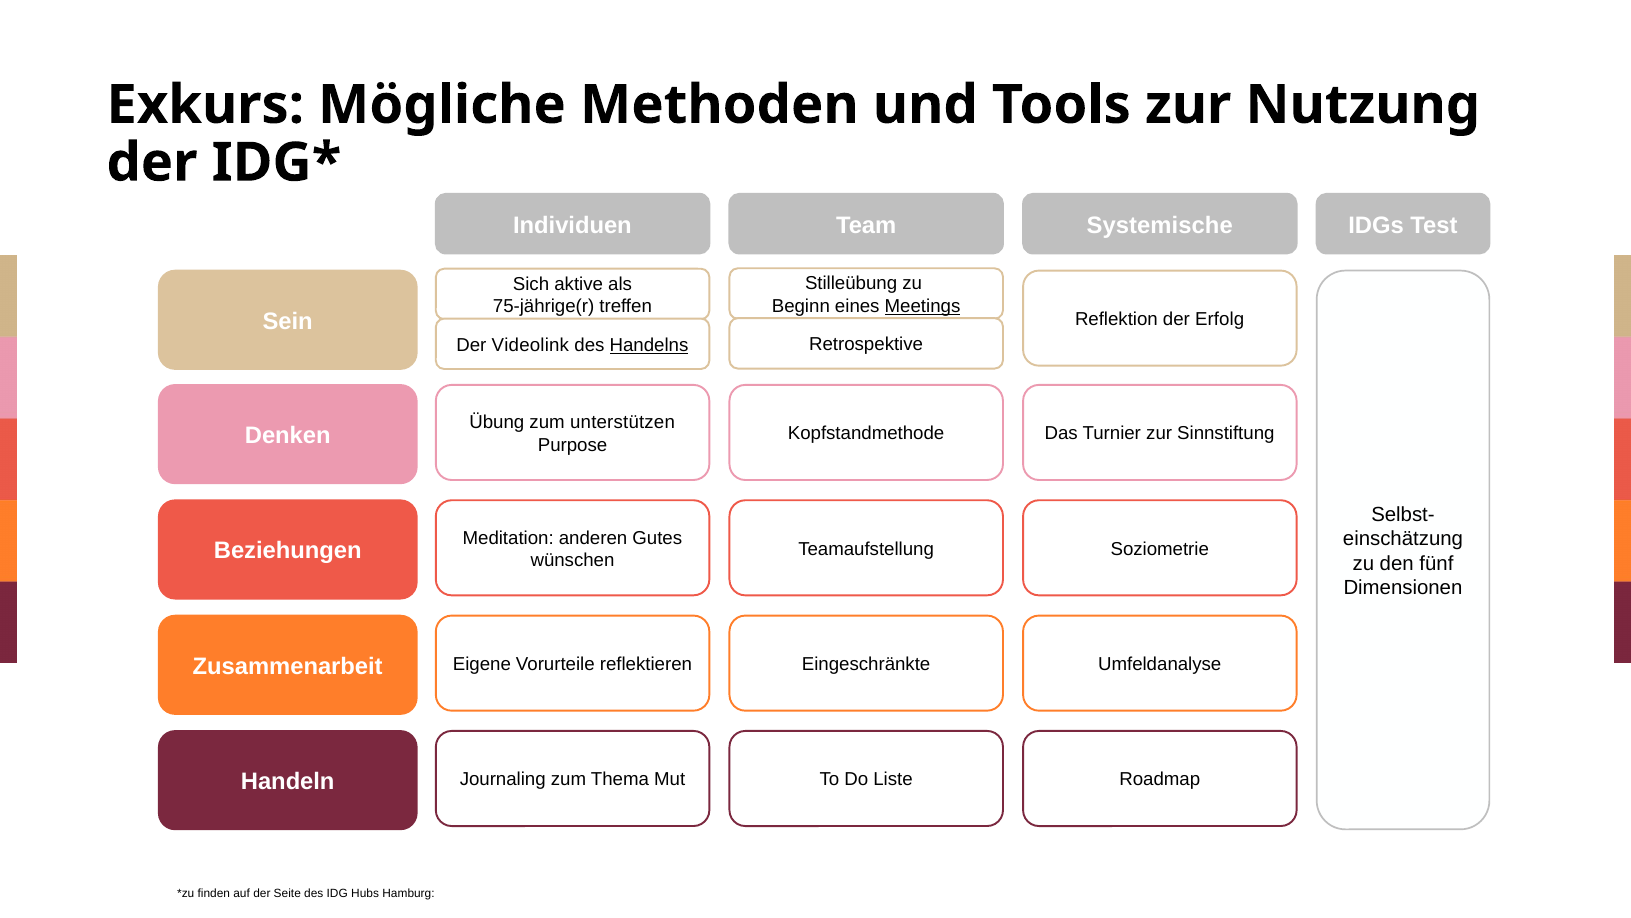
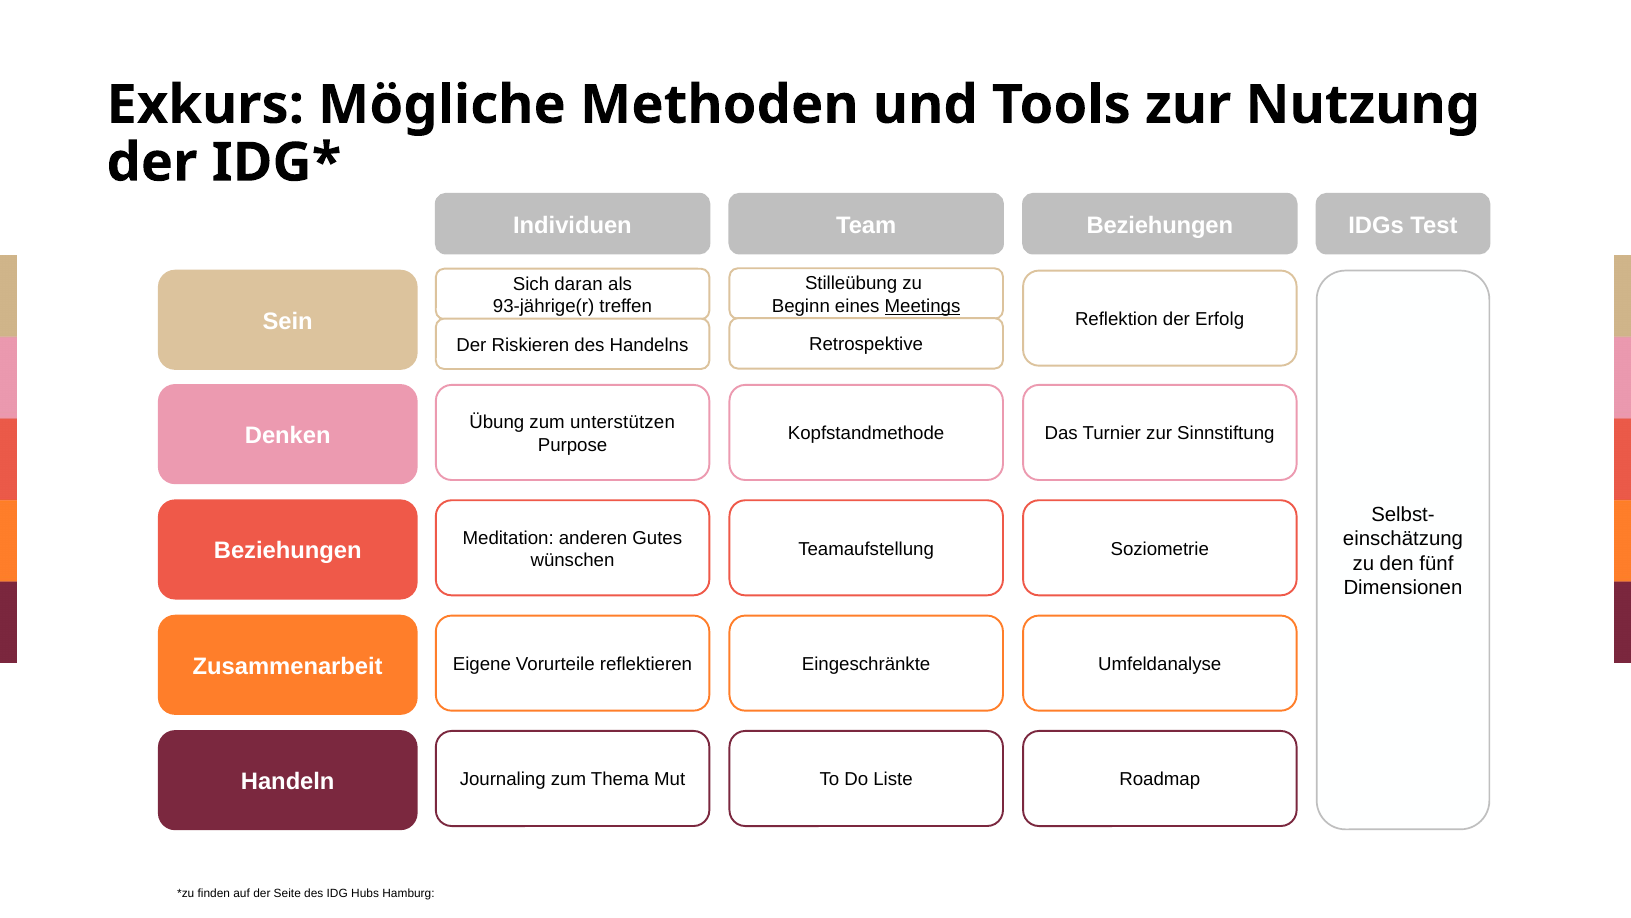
Team Systemische: Systemische -> Beziehungen
aktive: aktive -> daran
75-jährige(r: 75-jährige(r -> 93-jährige(r
Videolink: Videolink -> Riskieren
Handelns underline: present -> none
